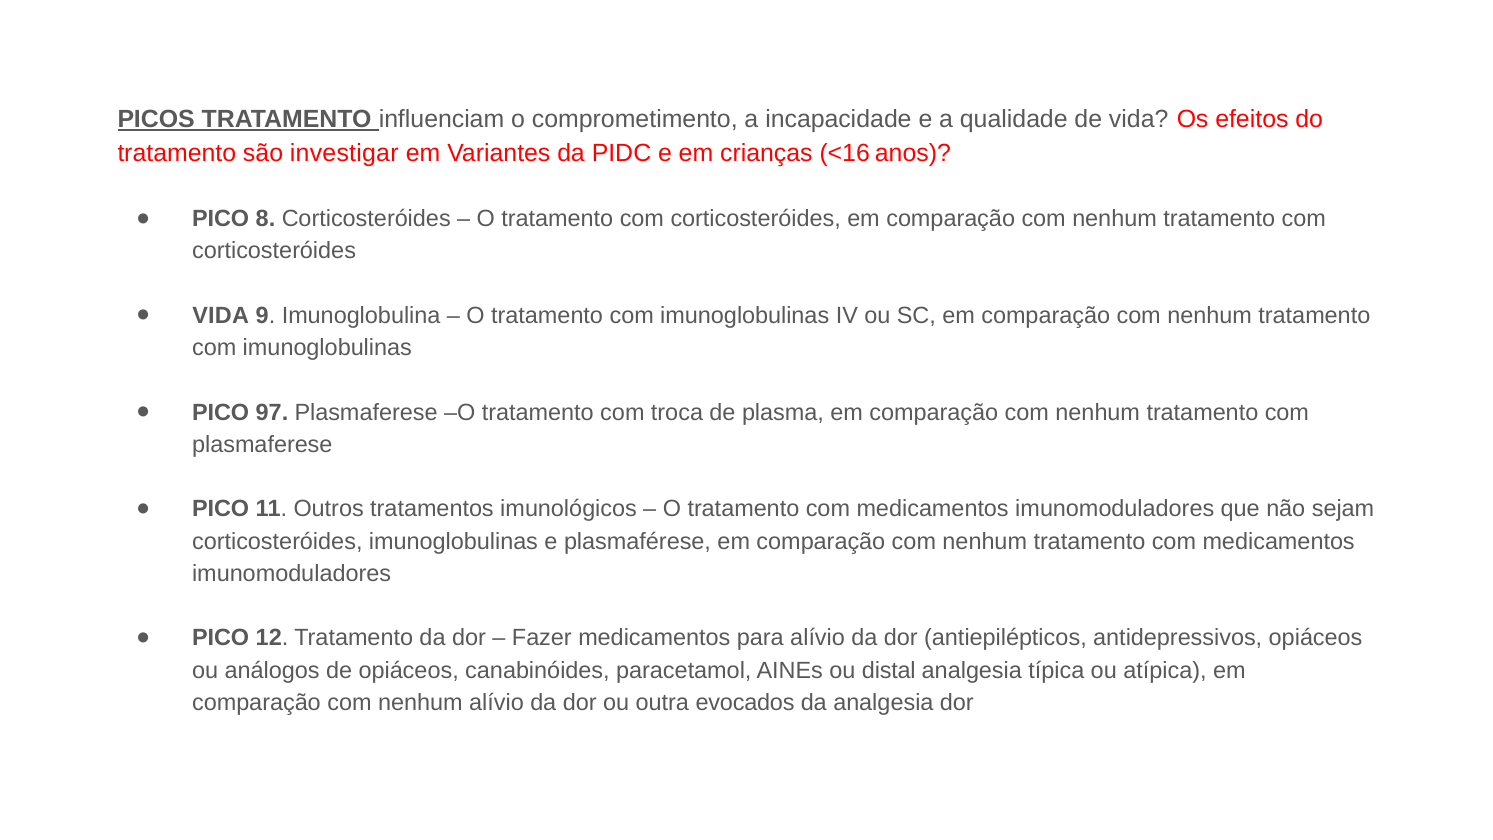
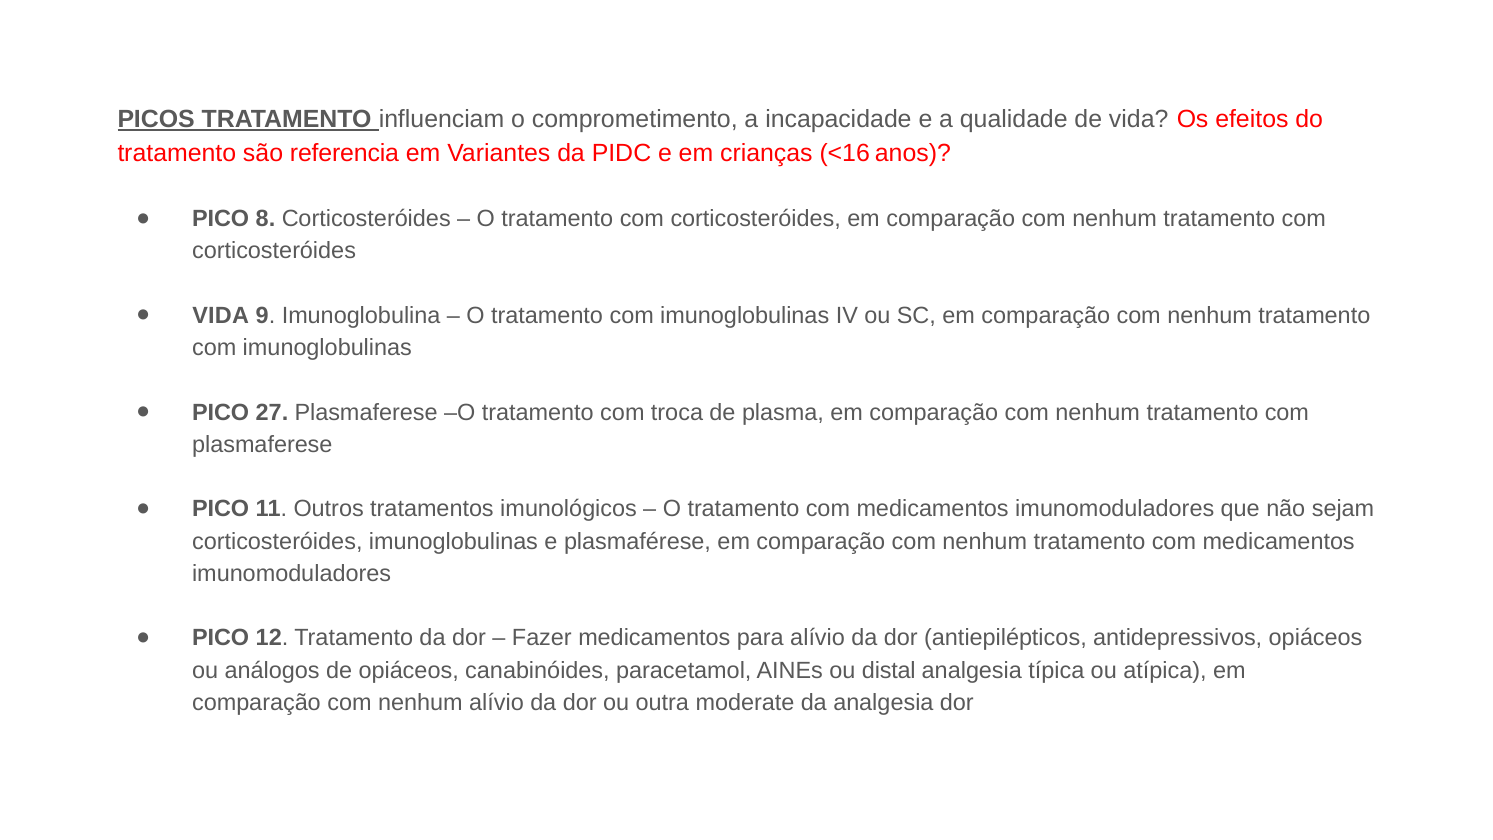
investigar: investigar -> referencia
97: 97 -> 27
evocados: evocados -> moderate
